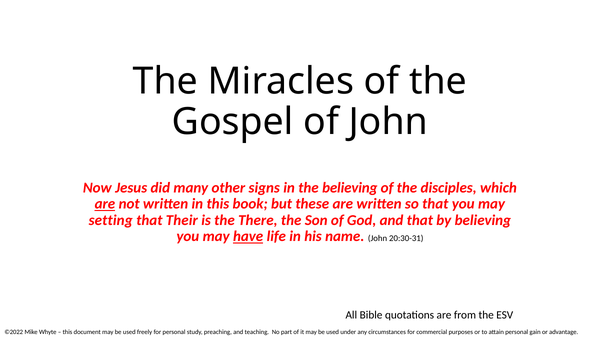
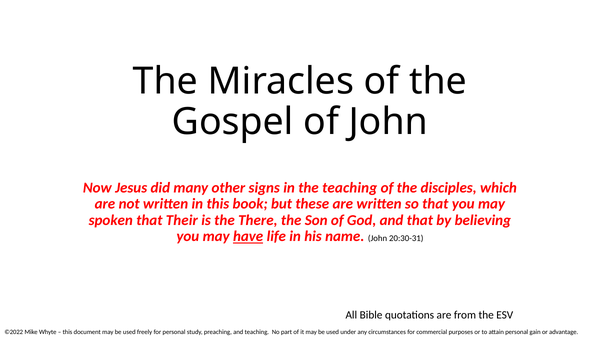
the believing: believing -> teaching
are at (105, 204) underline: present -> none
setting: setting -> spoken
